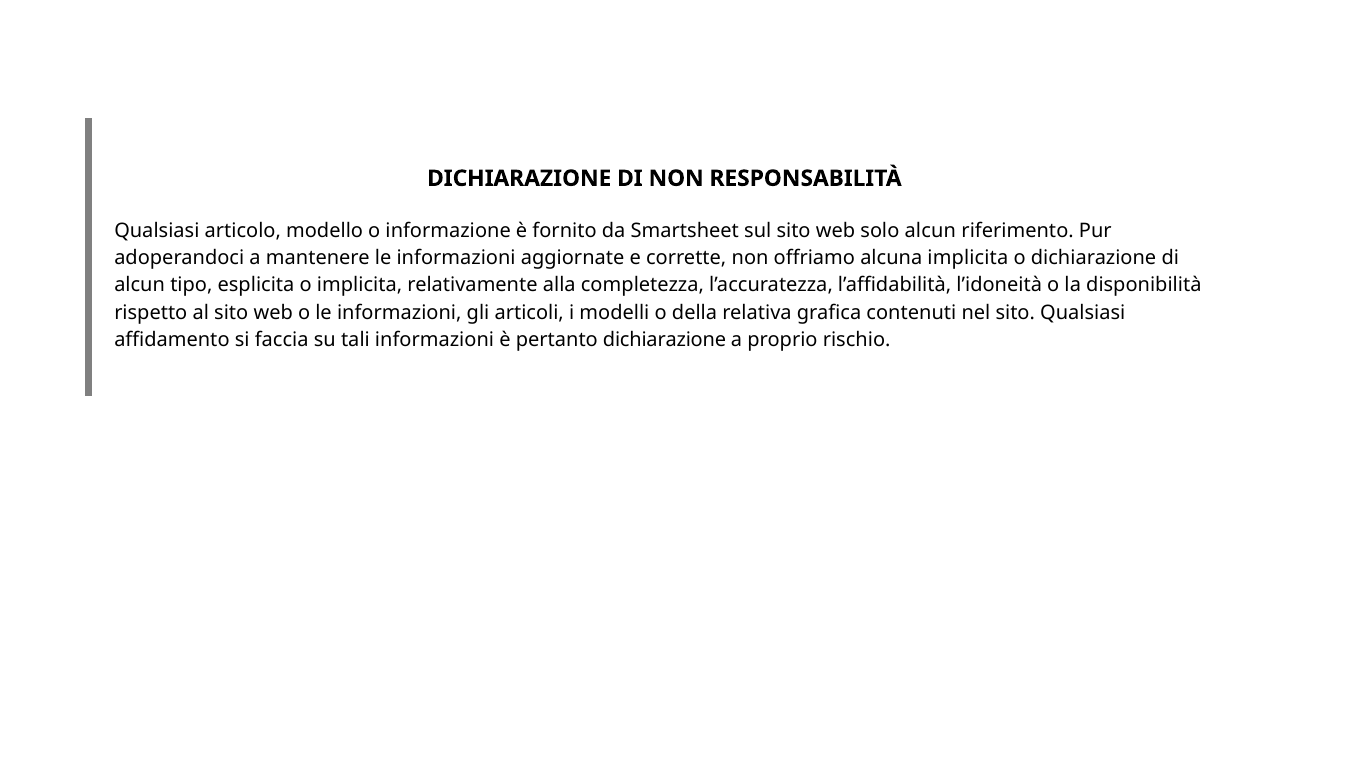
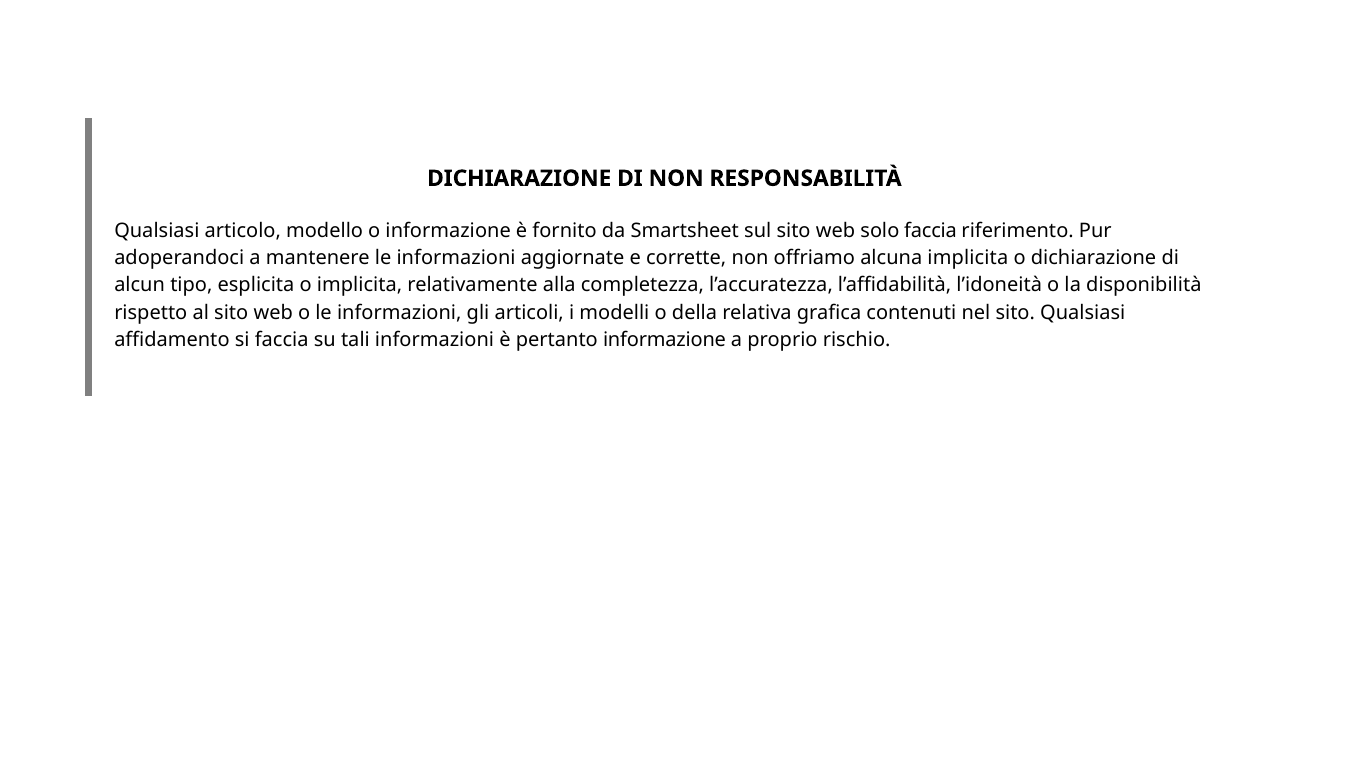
solo alcun: alcun -> faccia
pertanto dichiarazione: dichiarazione -> informazione
